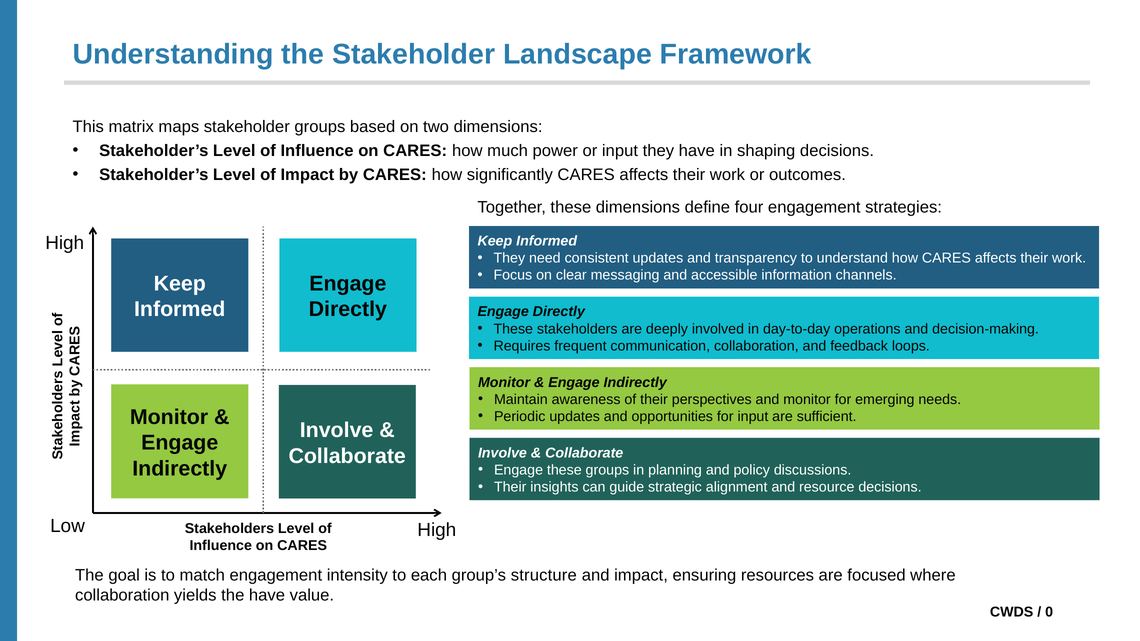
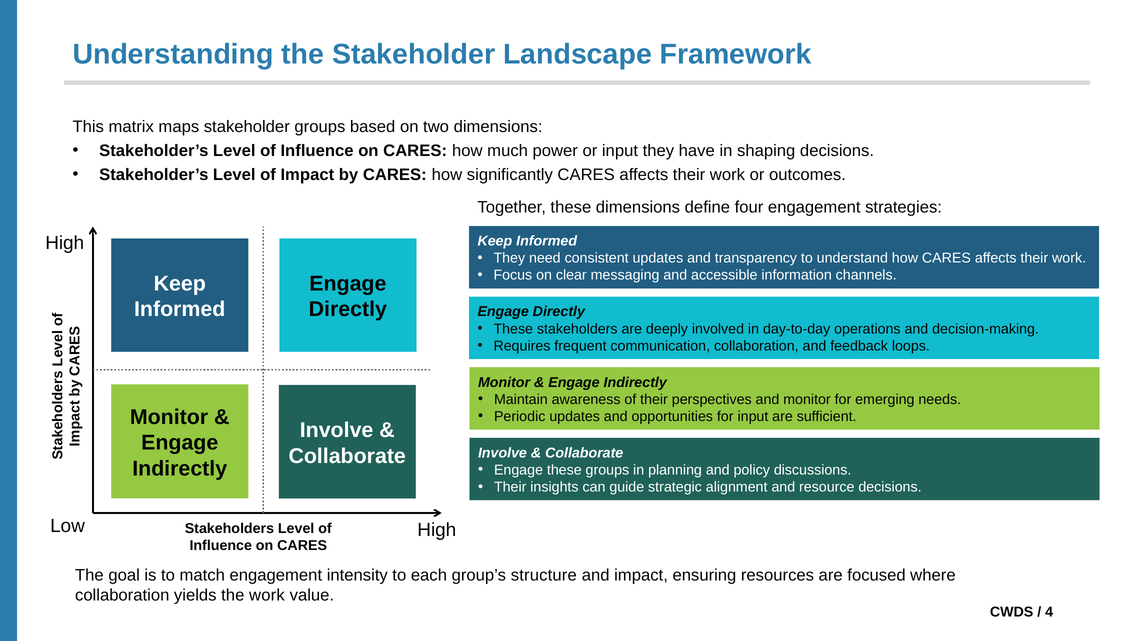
the have: have -> work
0: 0 -> 4
